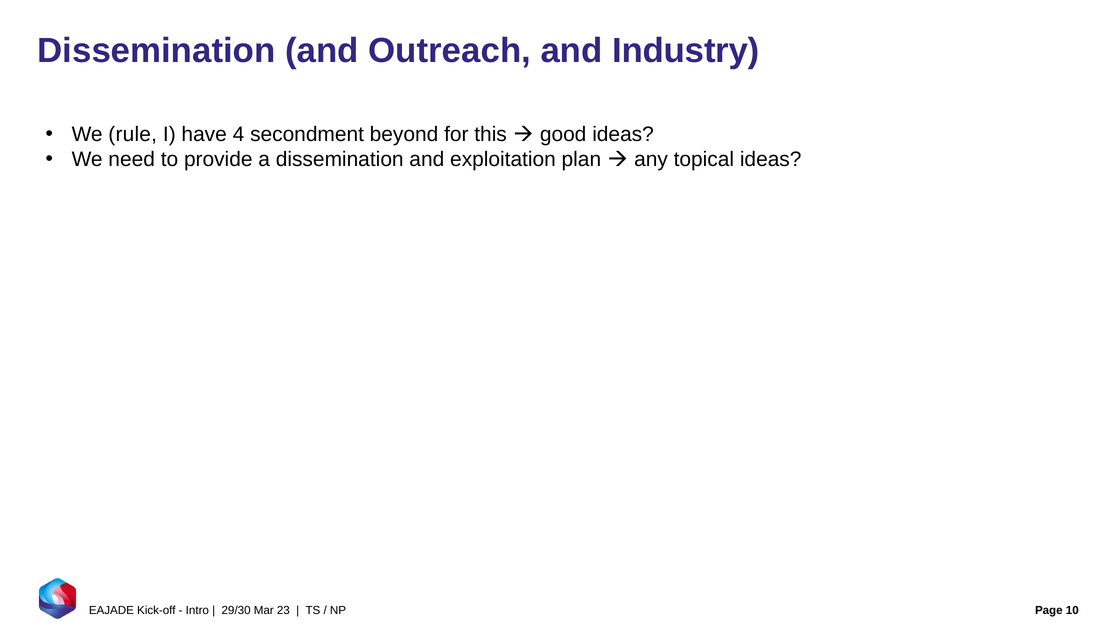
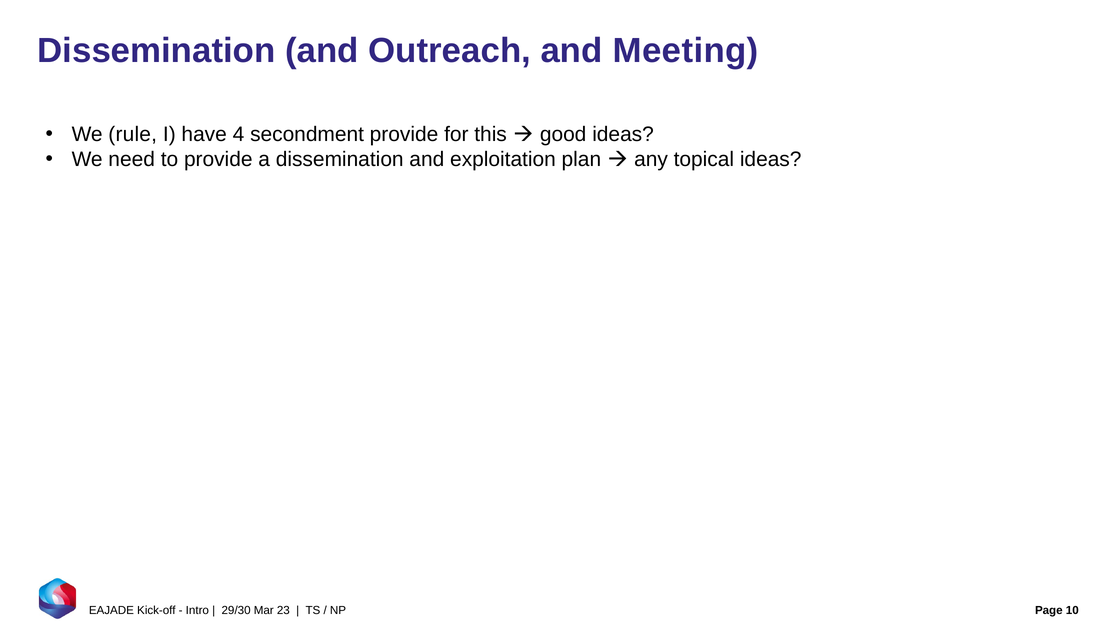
Industry: Industry -> Meeting
secondment beyond: beyond -> provide
